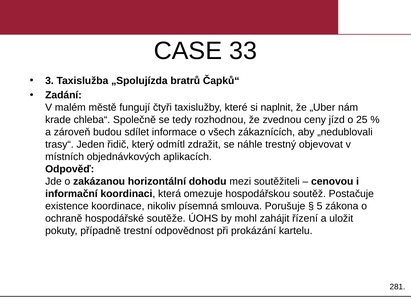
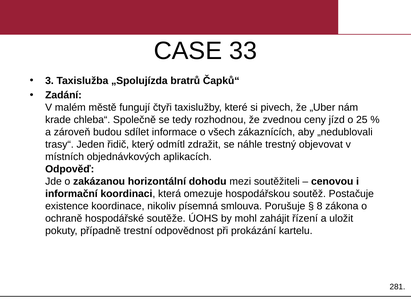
naplnit: naplnit -> pivech
5: 5 -> 8
